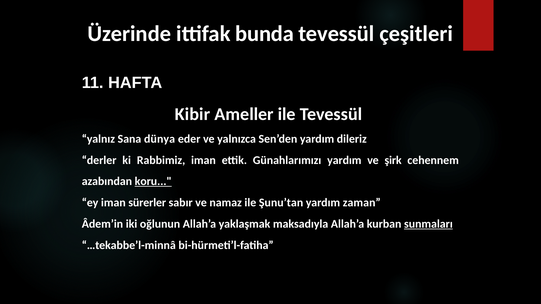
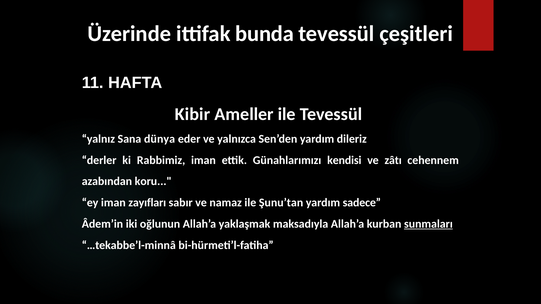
Günahlarımızı yardım: yardım -> kendisi
şirk: şirk -> zâtı
koru underline: present -> none
sürerler: sürerler -> zayıfları
zaman: zaman -> sadece
